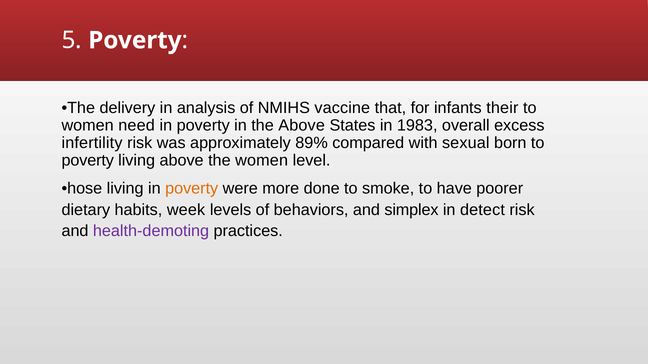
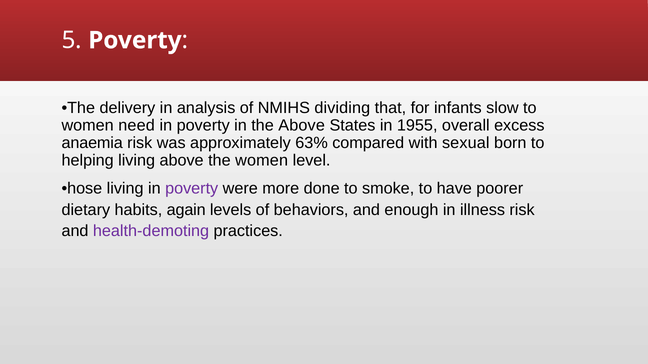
vaccine: vaccine -> dividing
their: their -> slow
1983: 1983 -> 1955
infertility: infertility -> anaemia
89%: 89% -> 63%
poverty at (88, 161): poverty -> helping
poverty at (192, 189) colour: orange -> purple
week: week -> again
simplex: simplex -> enough
detect: detect -> illness
